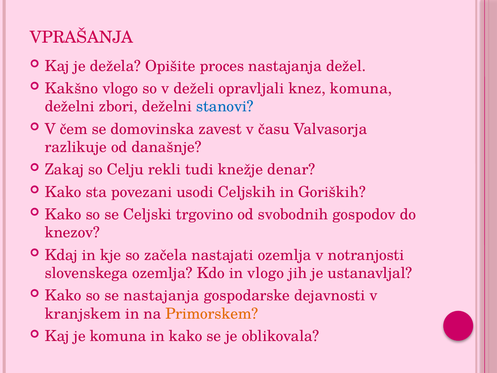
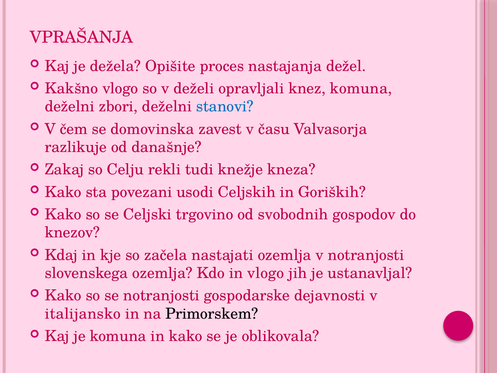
denar: denar -> kneza
se nastajanja: nastajanja -> notranjosti
kranjskem: kranjskem -> italijansko
Primorskem colour: orange -> black
